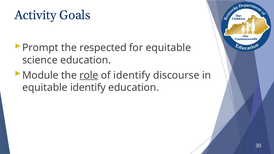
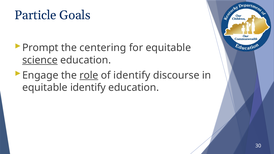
Activity: Activity -> Particle
respected: respected -> centering
science underline: none -> present
Module: Module -> Engage
